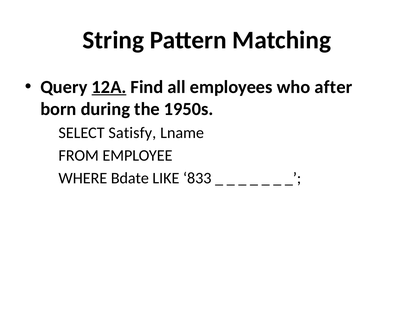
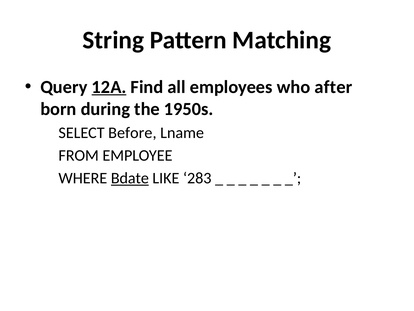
Satisfy: Satisfy -> Before
Bdate underline: none -> present
833: 833 -> 283
